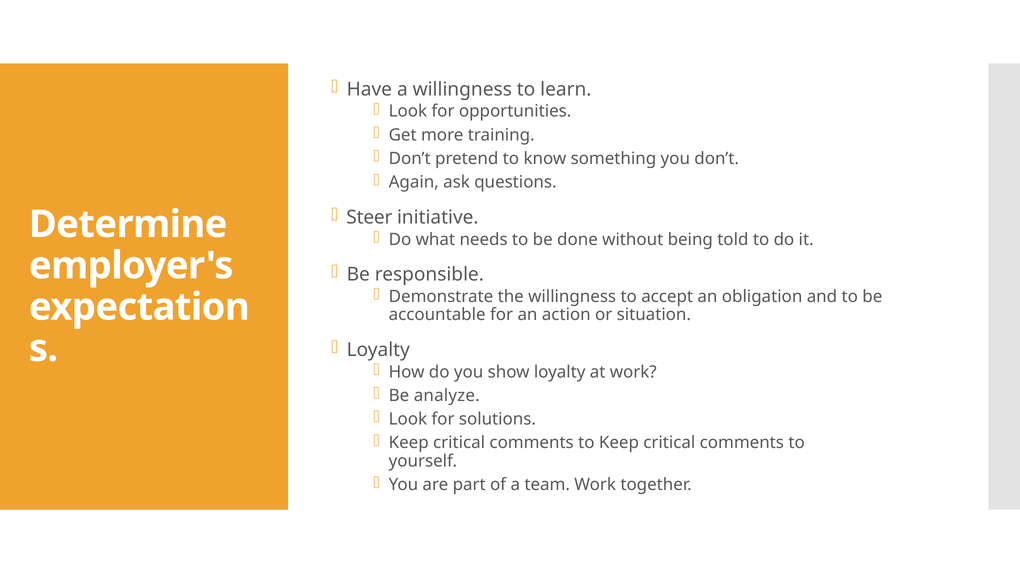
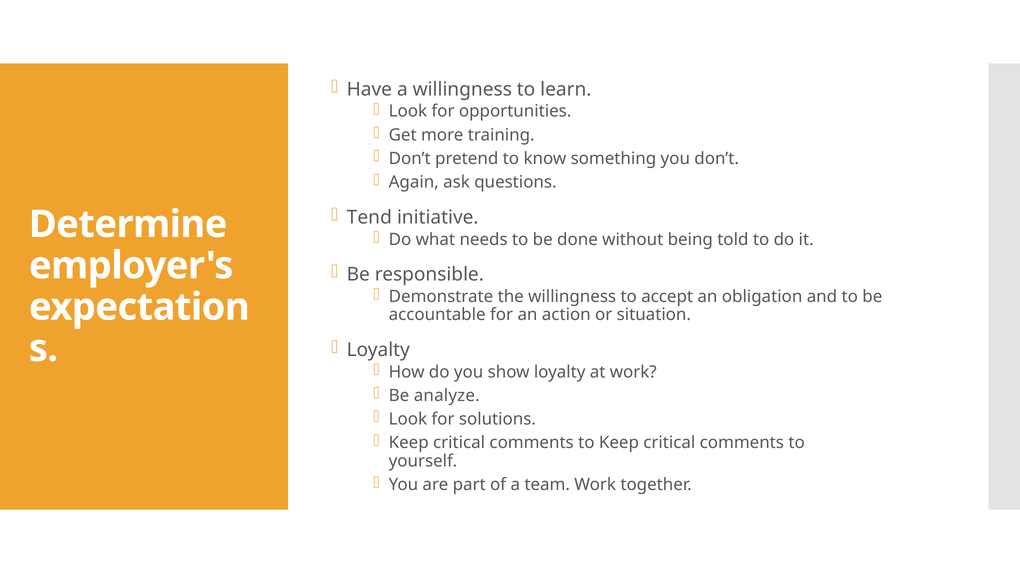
Steer: Steer -> Tend
